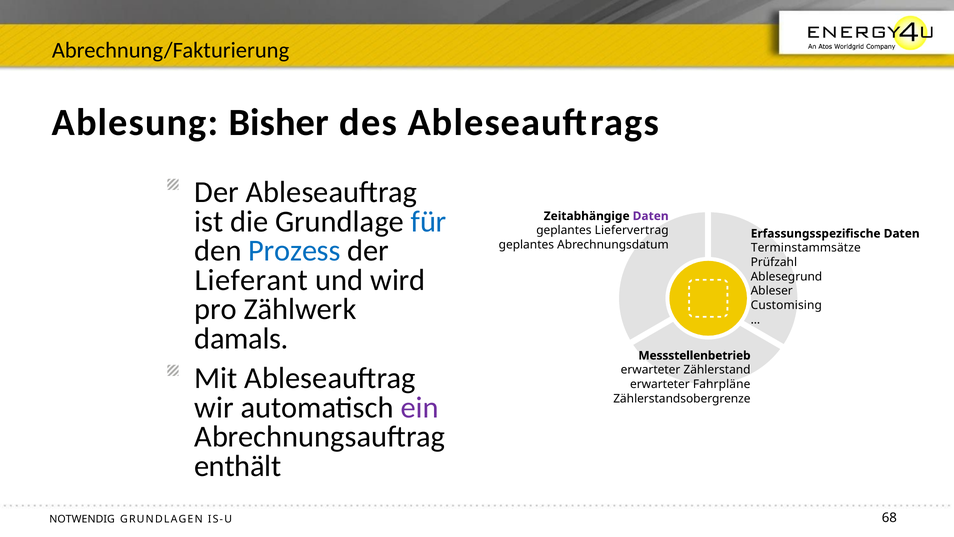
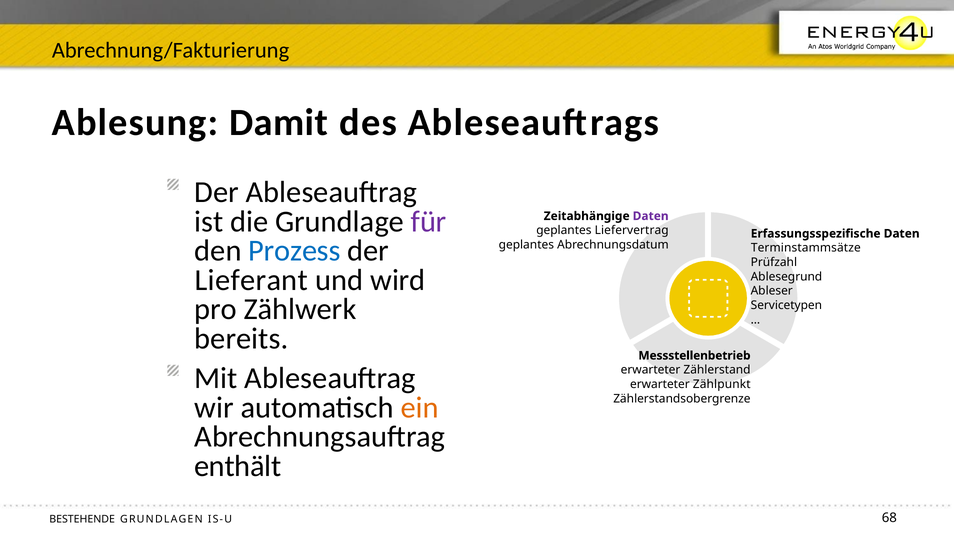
Bisher: Bisher -> Damit
für colour: blue -> purple
Customising: Customising -> Servicetypen
damals: damals -> bereits
Fahrpläne: Fahrpläne -> Zählpunkt
ein colour: purple -> orange
NOTWENDIG: NOTWENDIG -> BESTEHENDE
